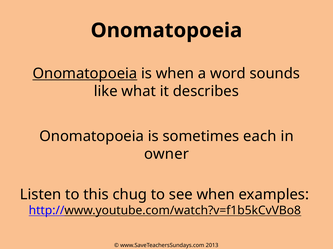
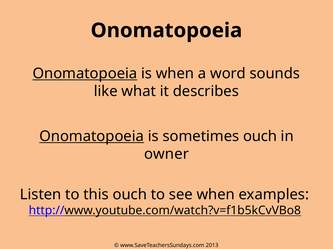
Onomatopoeia at (92, 137) underline: none -> present
sometimes each: each -> ouch
this chug: chug -> ouch
